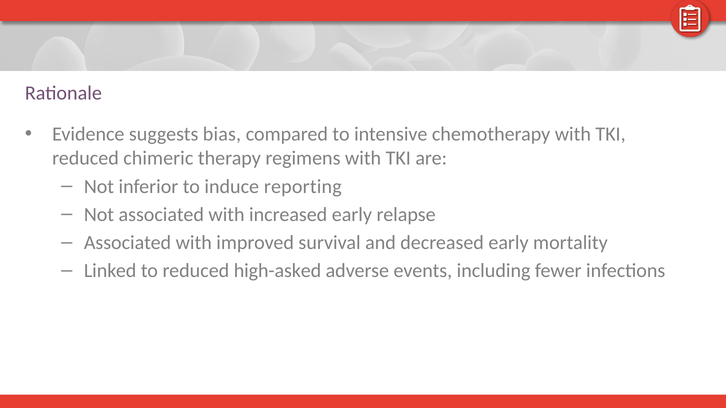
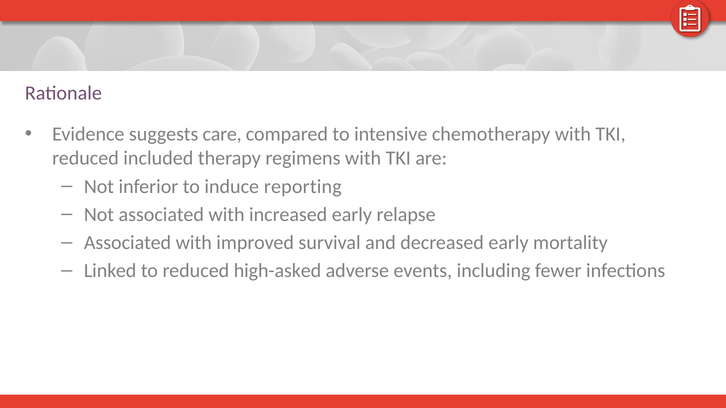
bias: bias -> care
chimeric: chimeric -> included
